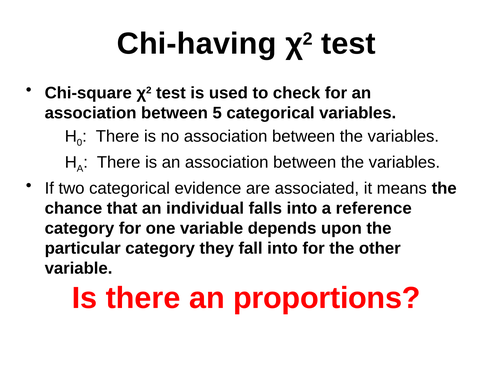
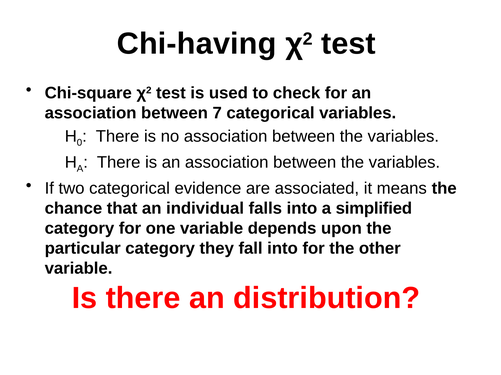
5: 5 -> 7
reference: reference -> simplified
proportions: proportions -> distribution
